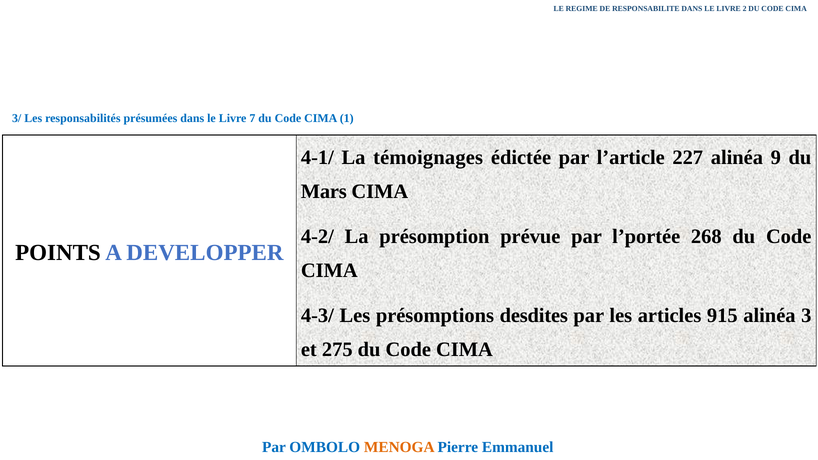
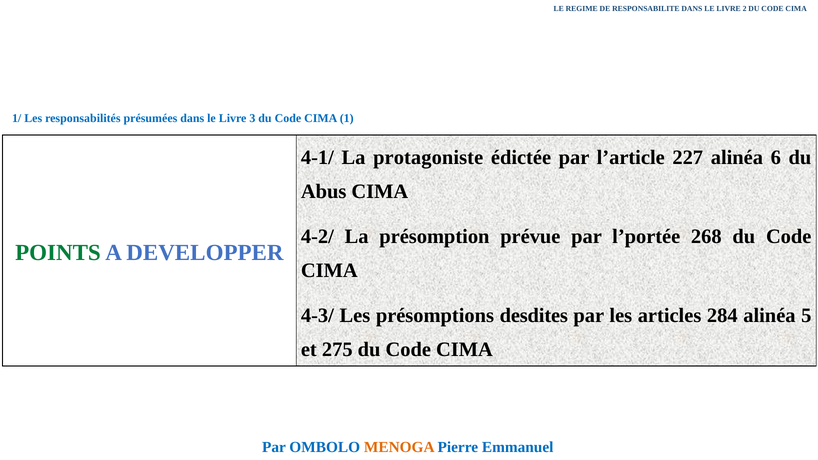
3/: 3/ -> 1/
7: 7 -> 3
témoignages: témoignages -> protagoniste
9: 9 -> 6
Mars: Mars -> Abus
POINTS colour: black -> green
915: 915 -> 284
3: 3 -> 5
